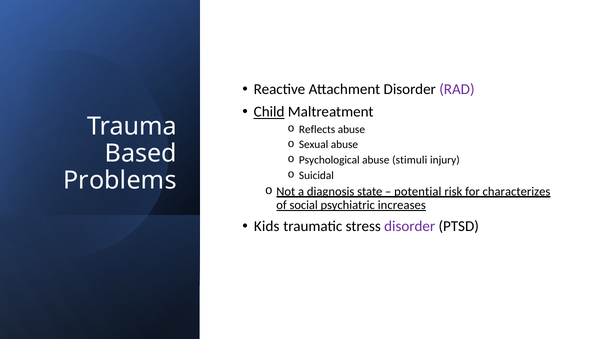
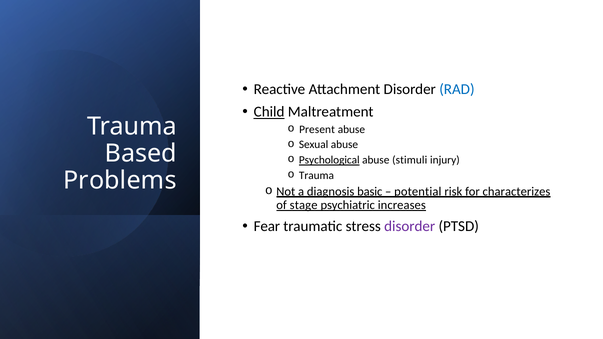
RAD colour: purple -> blue
Reflects: Reflects -> Present
Psychological underline: none -> present
Suicidal at (316, 175): Suicidal -> Trauma
state: state -> basic
social: social -> stage
Kids: Kids -> Fear
